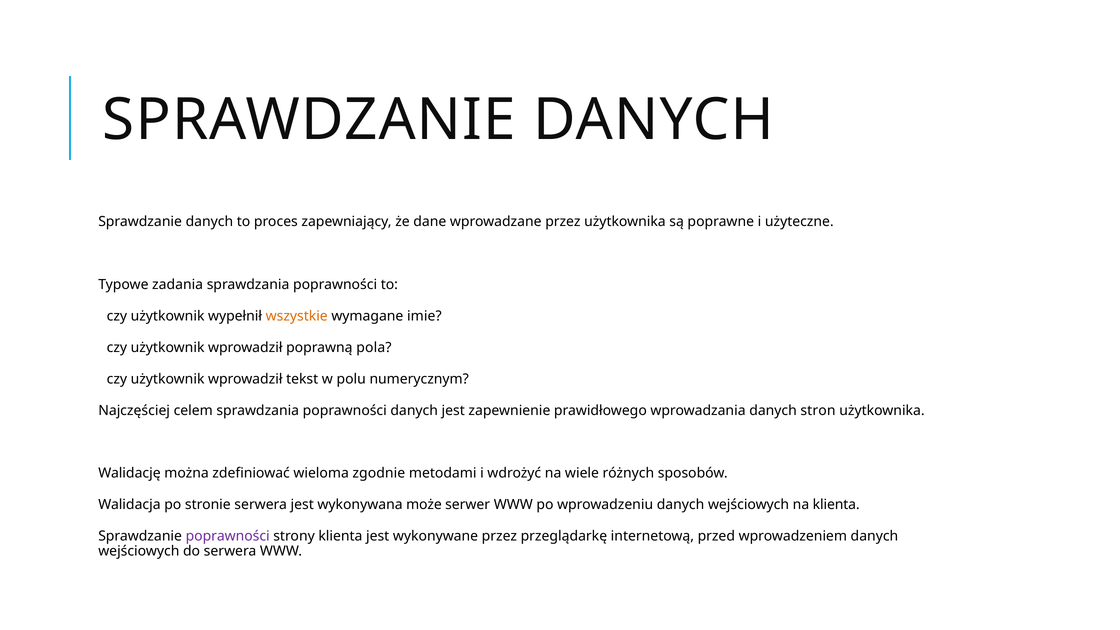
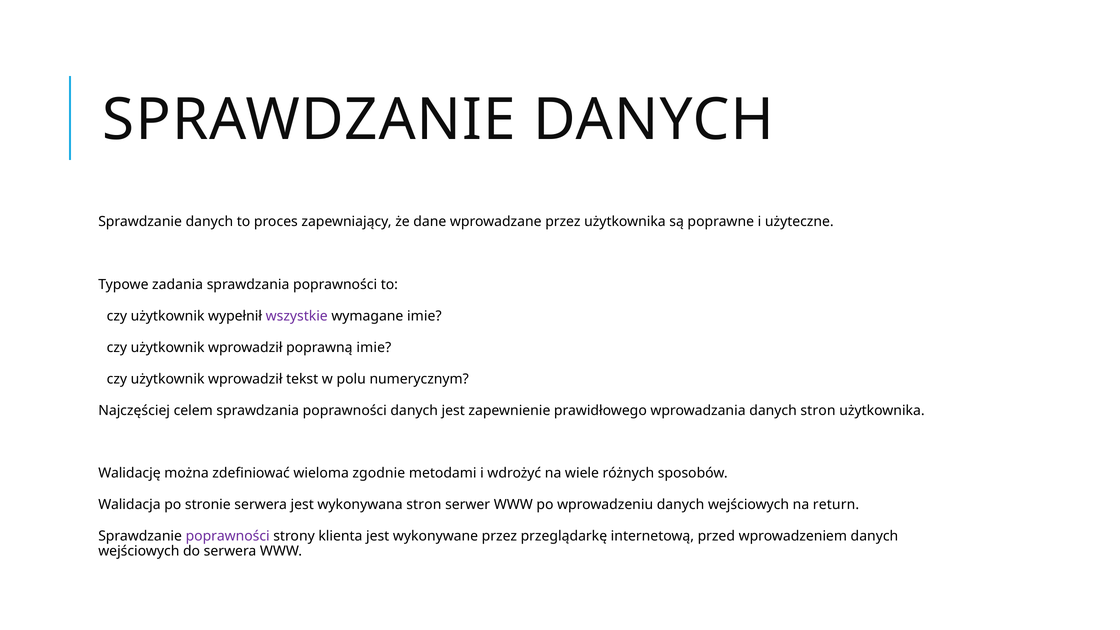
wszystkie colour: orange -> purple
poprawną pola: pola -> imie
wykonywana może: może -> stron
na klienta: klienta -> return
